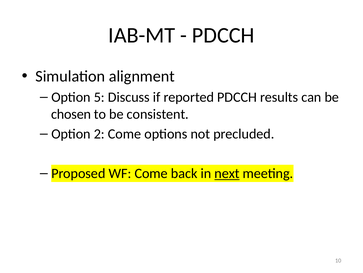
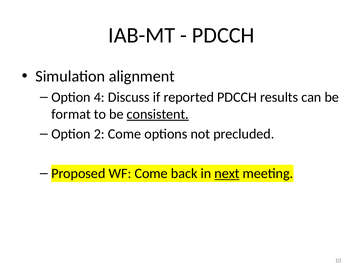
5: 5 -> 4
chosen: chosen -> format
consistent underline: none -> present
